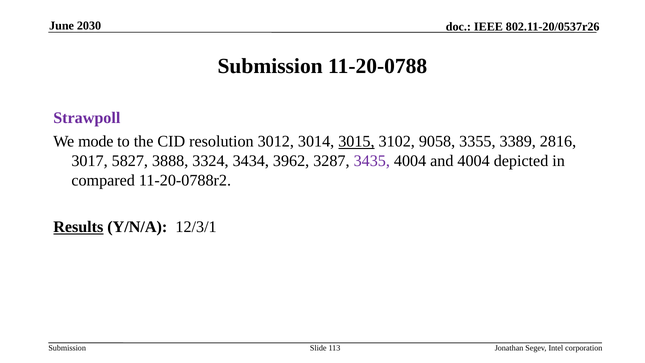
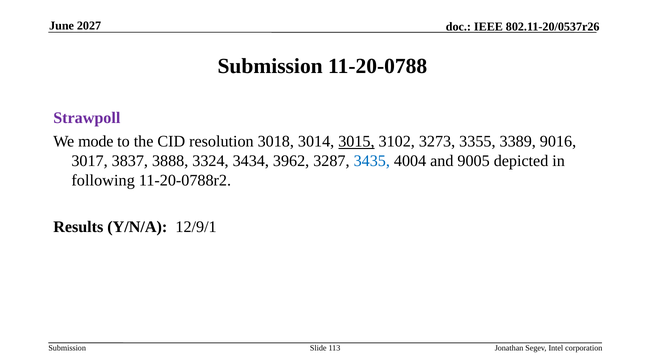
2030: 2030 -> 2027
3012: 3012 -> 3018
9058: 9058 -> 3273
2816: 2816 -> 9016
5827: 5827 -> 3837
3435 colour: purple -> blue
and 4004: 4004 -> 9005
compared: compared -> following
Results underline: present -> none
12/3/1: 12/3/1 -> 12/9/1
